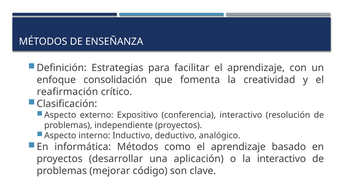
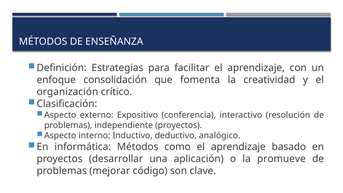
reafirmación: reafirmación -> organización
la interactivo: interactivo -> promueve
